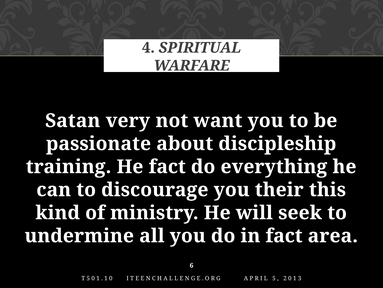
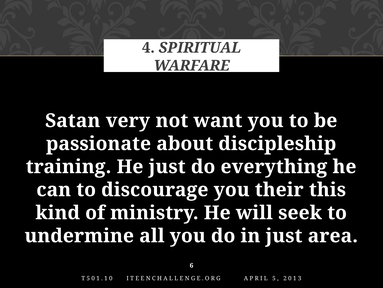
He fact: fact -> just
in fact: fact -> just
